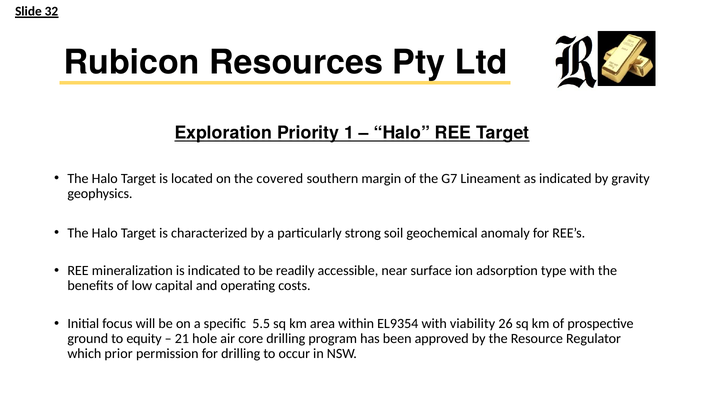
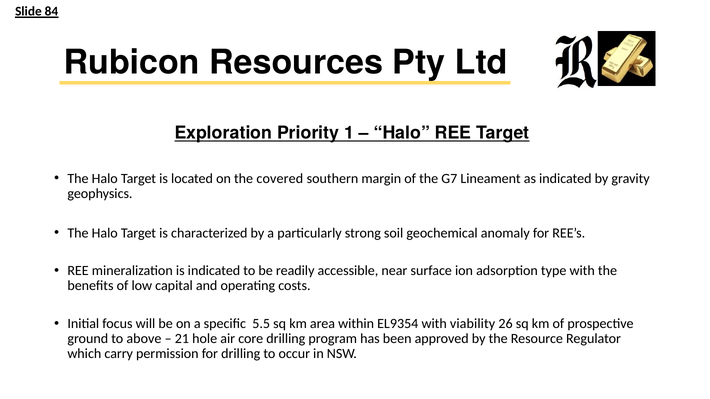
32: 32 -> 84
equity: equity -> above
prior: prior -> carry
